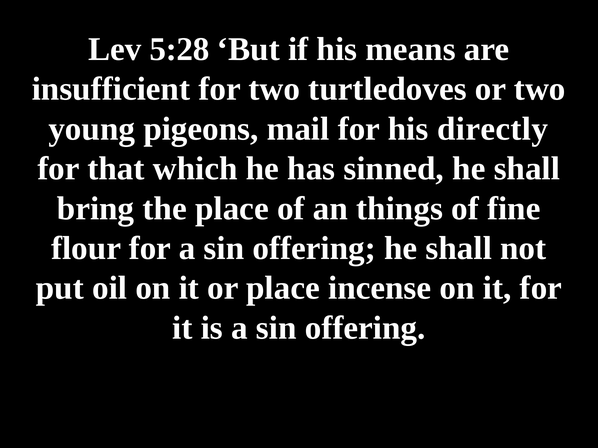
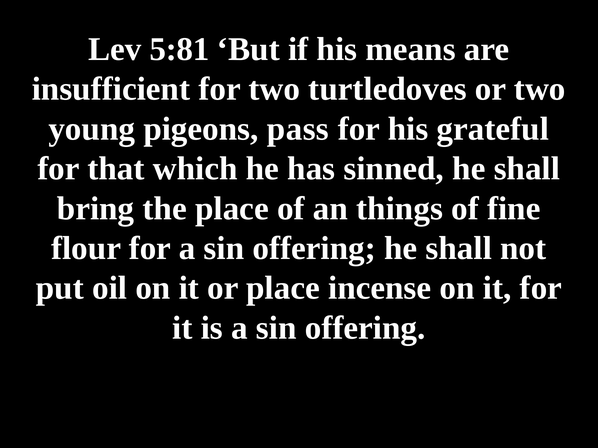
5:28: 5:28 -> 5:81
mail: mail -> pass
directly: directly -> grateful
